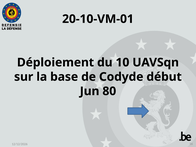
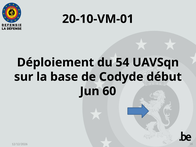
10: 10 -> 54
80: 80 -> 60
